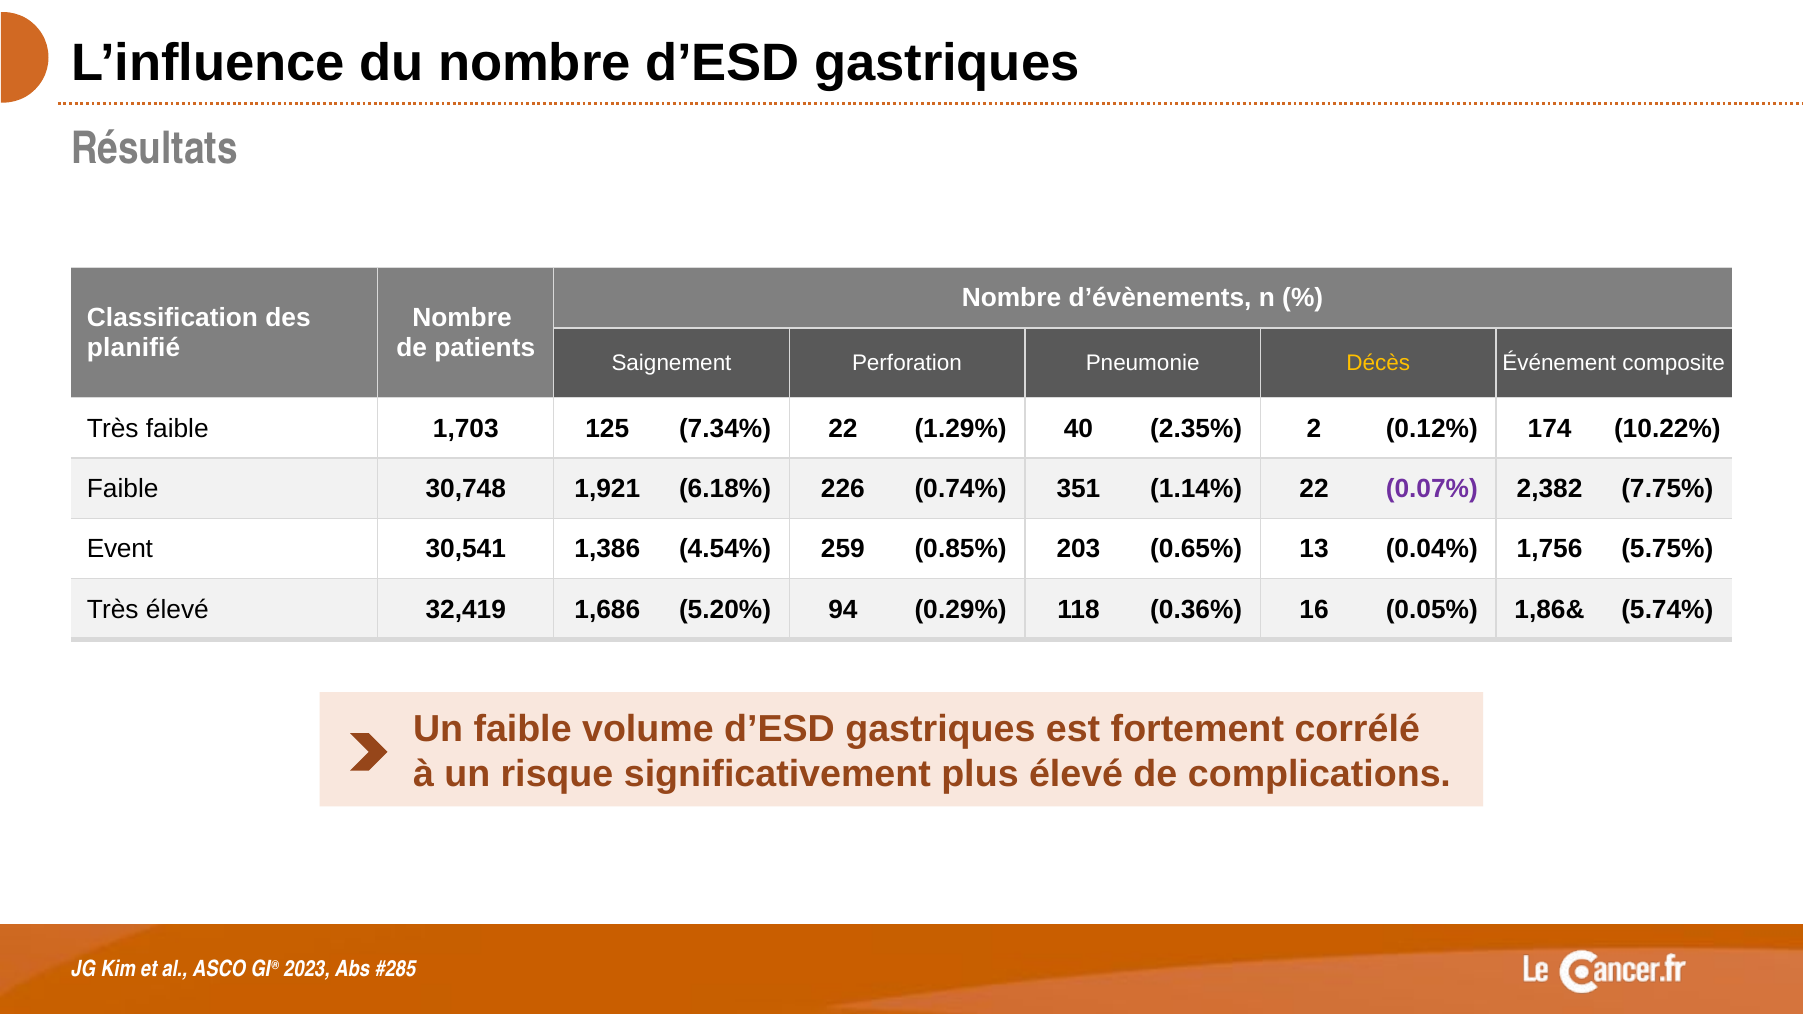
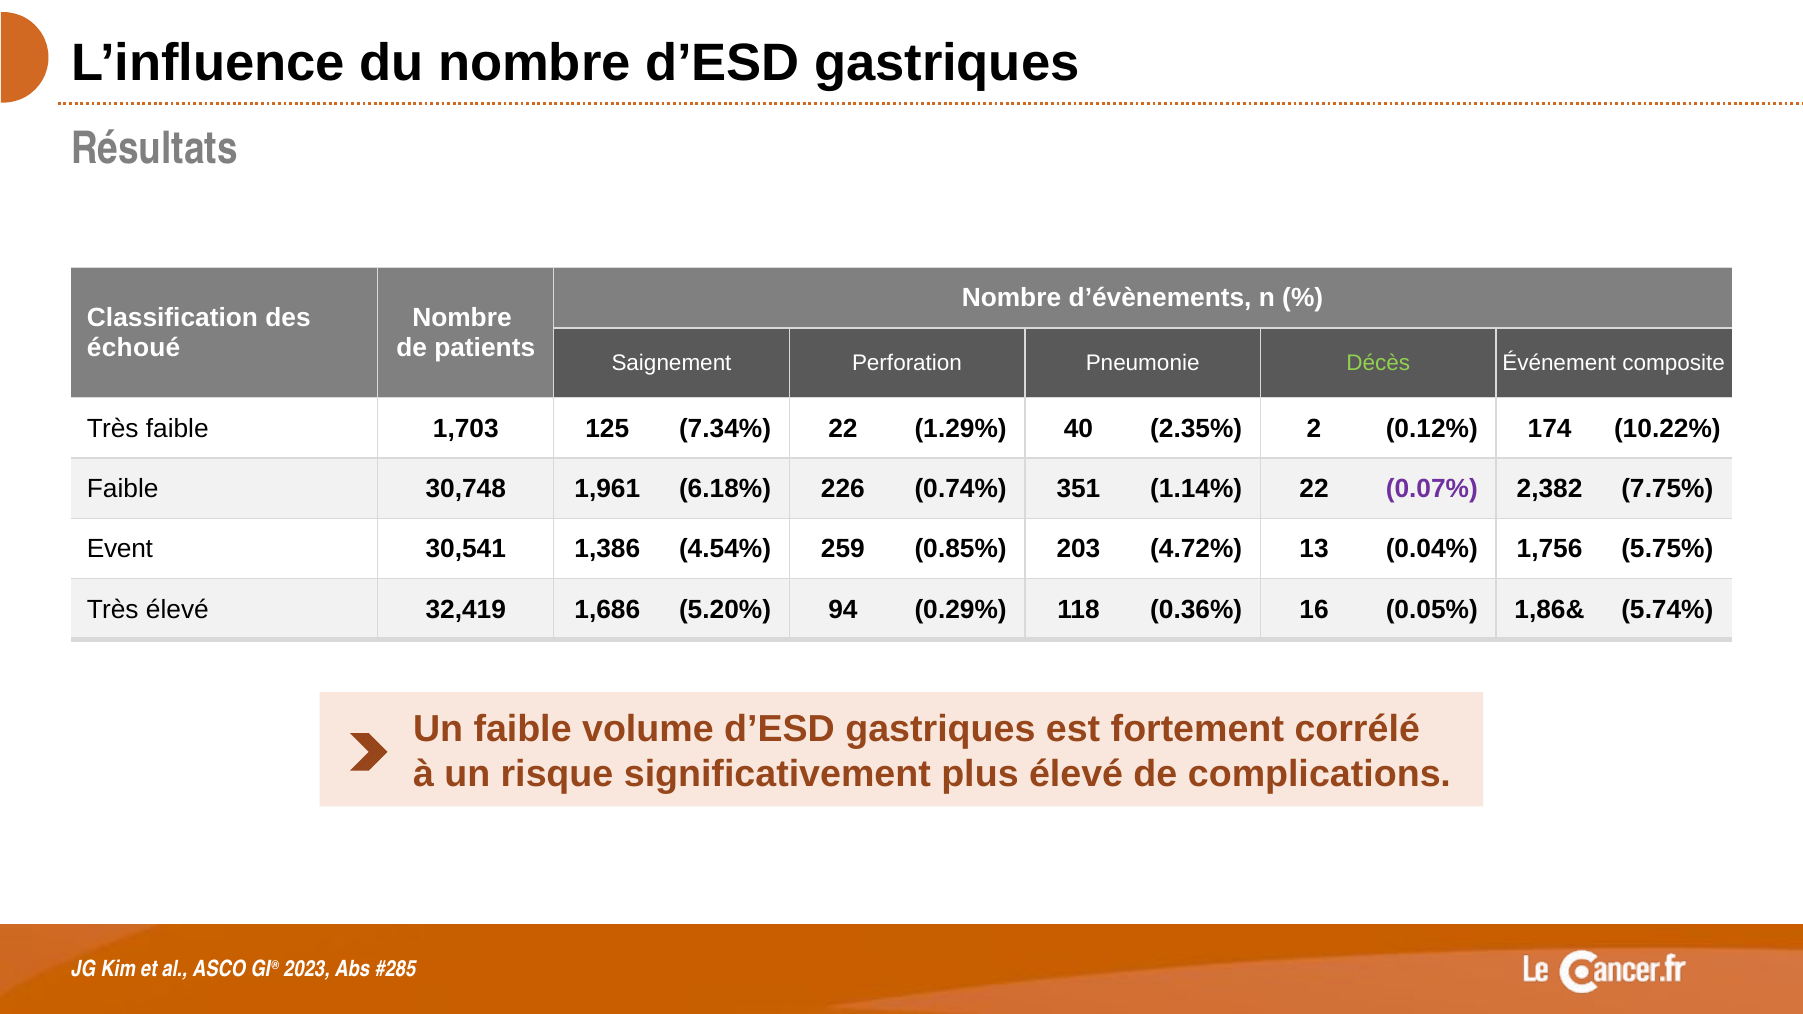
planifié: planifié -> échoué
Décès colour: yellow -> light green
1,921: 1,921 -> 1,961
0.65%: 0.65% -> 4.72%
